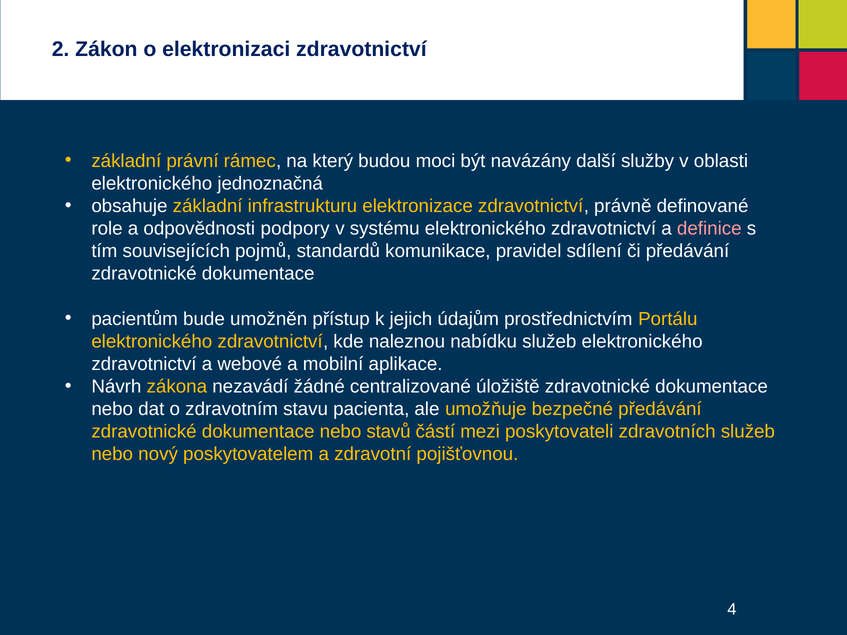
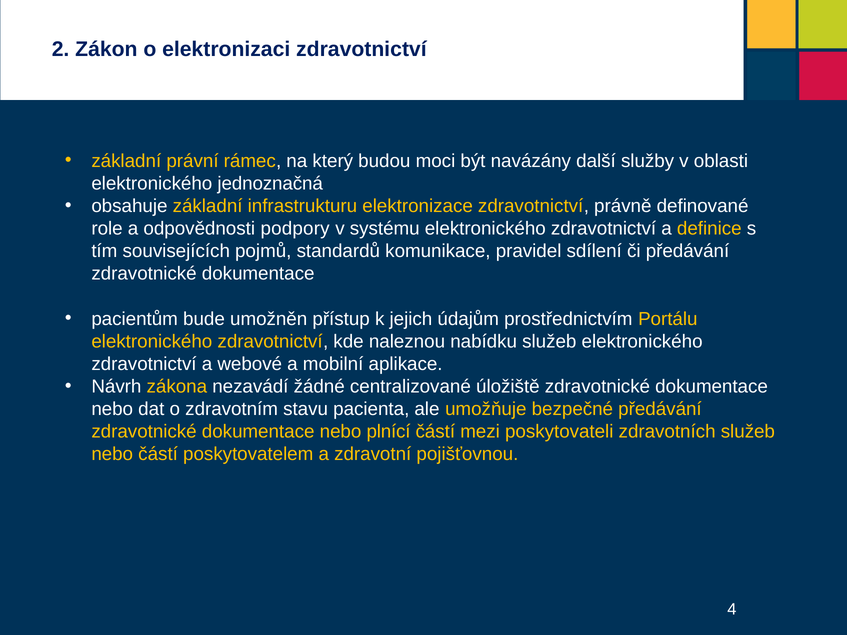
definice colour: pink -> yellow
stavů: stavů -> plnící
nebo nový: nový -> částí
